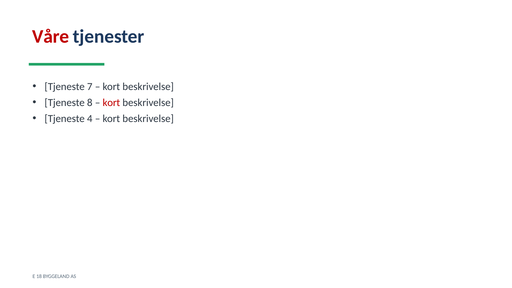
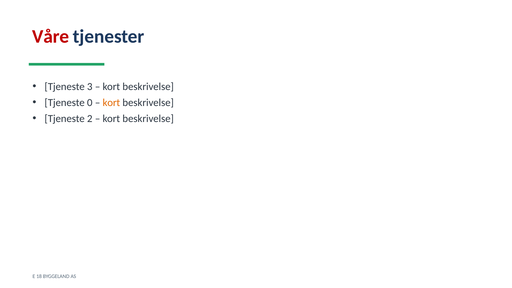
7: 7 -> 3
8: 8 -> 0
kort at (111, 103) colour: red -> orange
4: 4 -> 2
